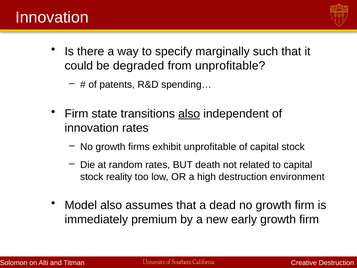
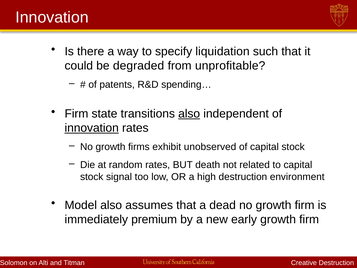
marginally: marginally -> liquidation
innovation at (92, 128) underline: none -> present
exhibit unprofitable: unprofitable -> unobserved
reality: reality -> signal
